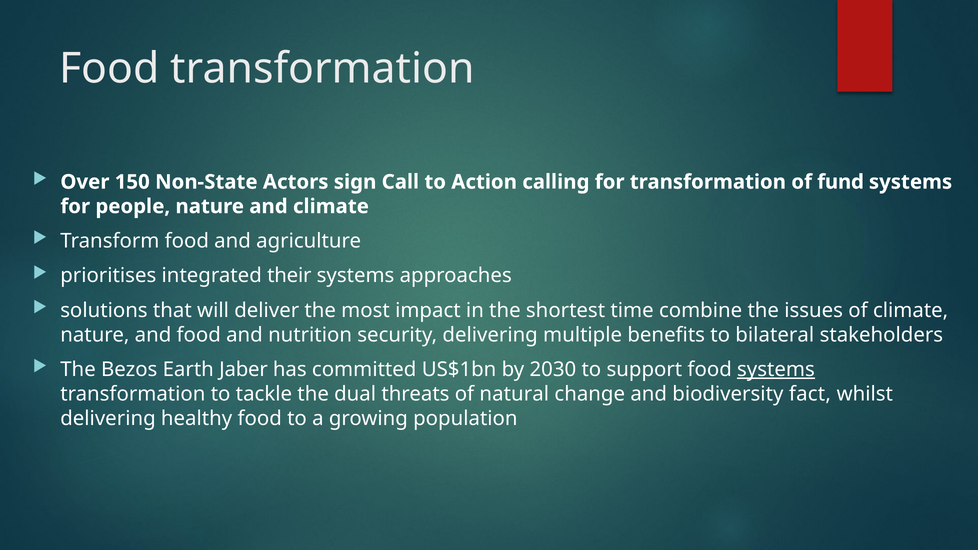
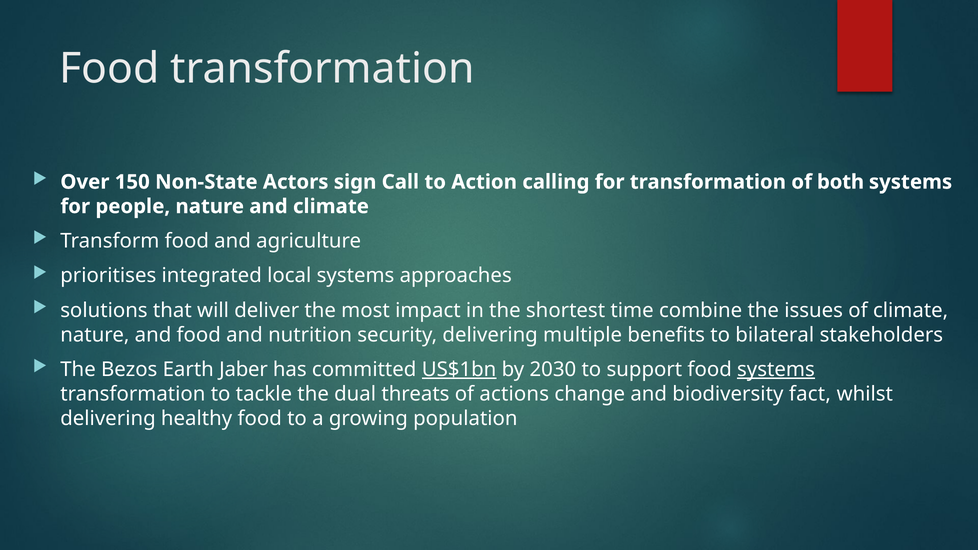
fund: fund -> both
their: their -> local
US$1bn underline: none -> present
natural: natural -> actions
